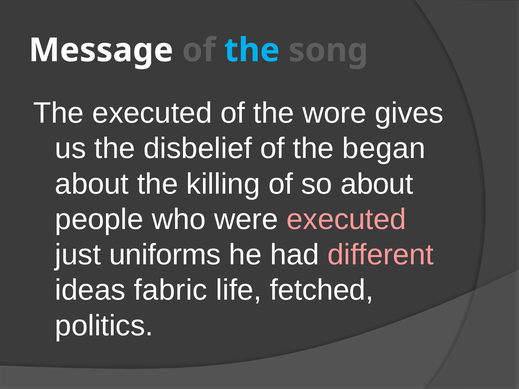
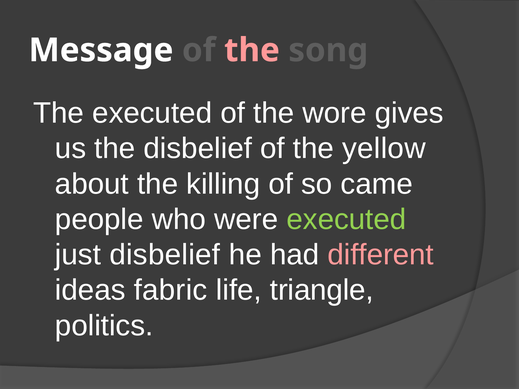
the at (252, 50) colour: light blue -> pink
began: began -> yellow
so about: about -> came
executed at (346, 220) colour: pink -> light green
just uniforms: uniforms -> disbelief
fetched: fetched -> triangle
